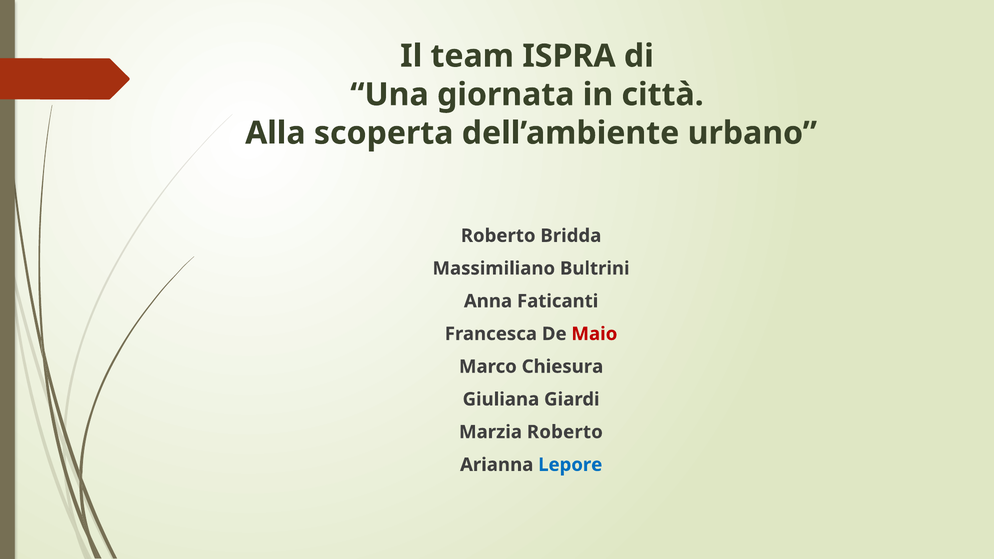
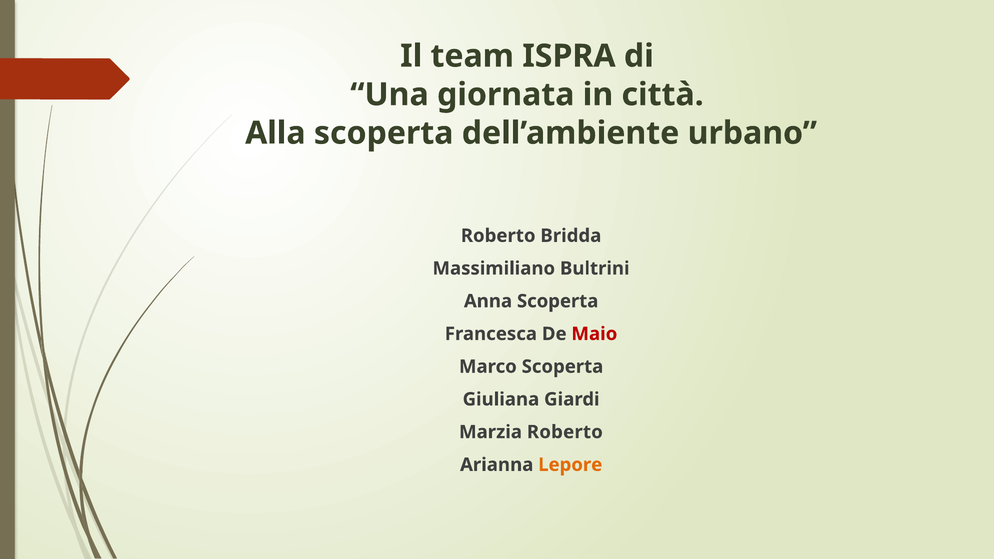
Anna Faticanti: Faticanti -> Scoperta
Marco Chiesura: Chiesura -> Scoperta
Lepore colour: blue -> orange
